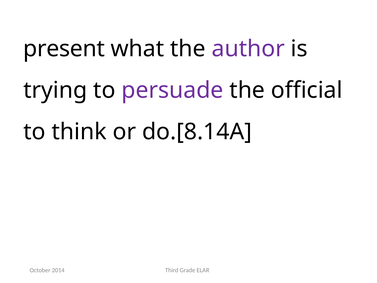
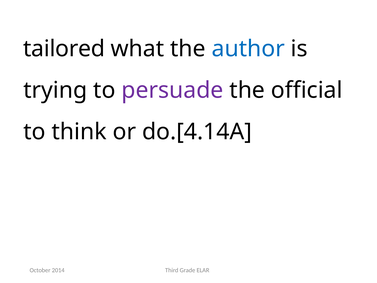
present: present -> tailored
author colour: purple -> blue
do.[8.14A: do.[8.14A -> do.[4.14A
